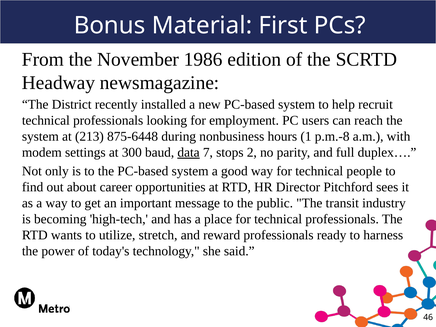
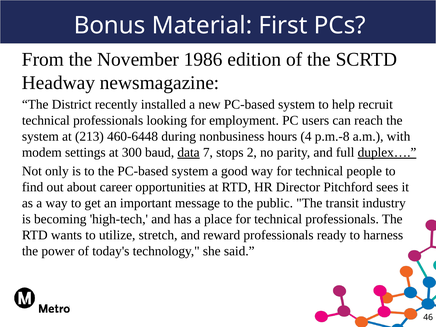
875-6448: 875-6448 -> 460-6448
1: 1 -> 4
duplex… underline: none -> present
